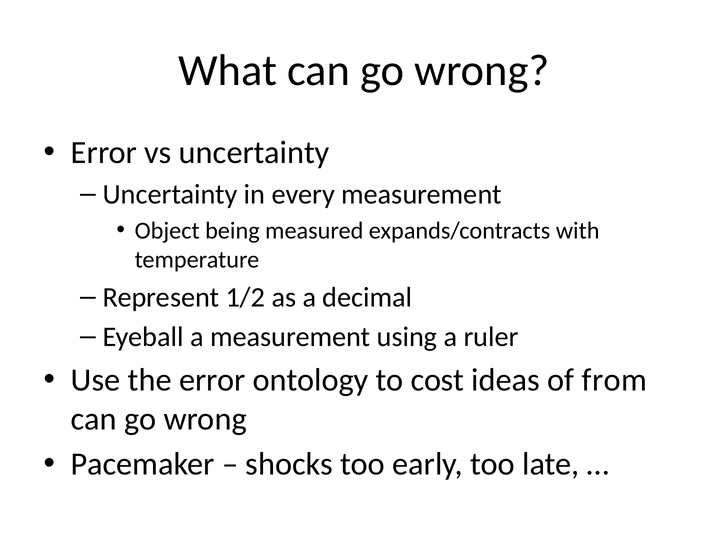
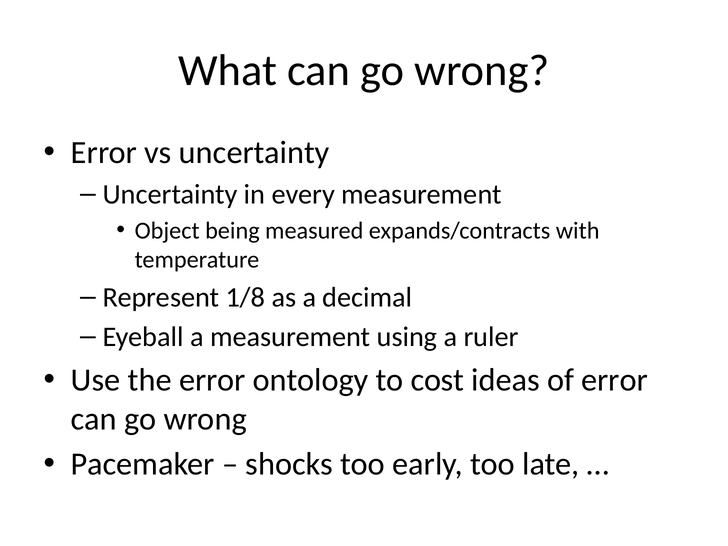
1/2: 1/2 -> 1/8
of from: from -> error
